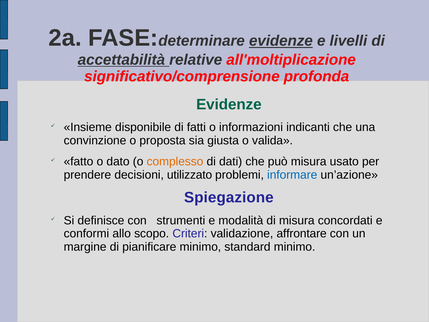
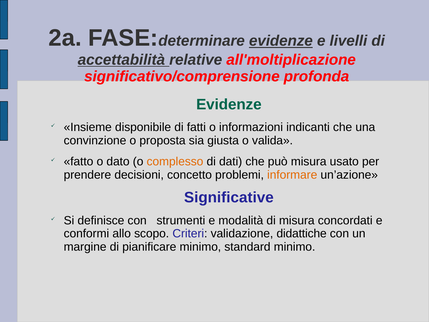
utilizzato: utilizzato -> concetto
informare colour: blue -> orange
Spiegazione: Spiegazione -> Significative
affrontare: affrontare -> didattiche
